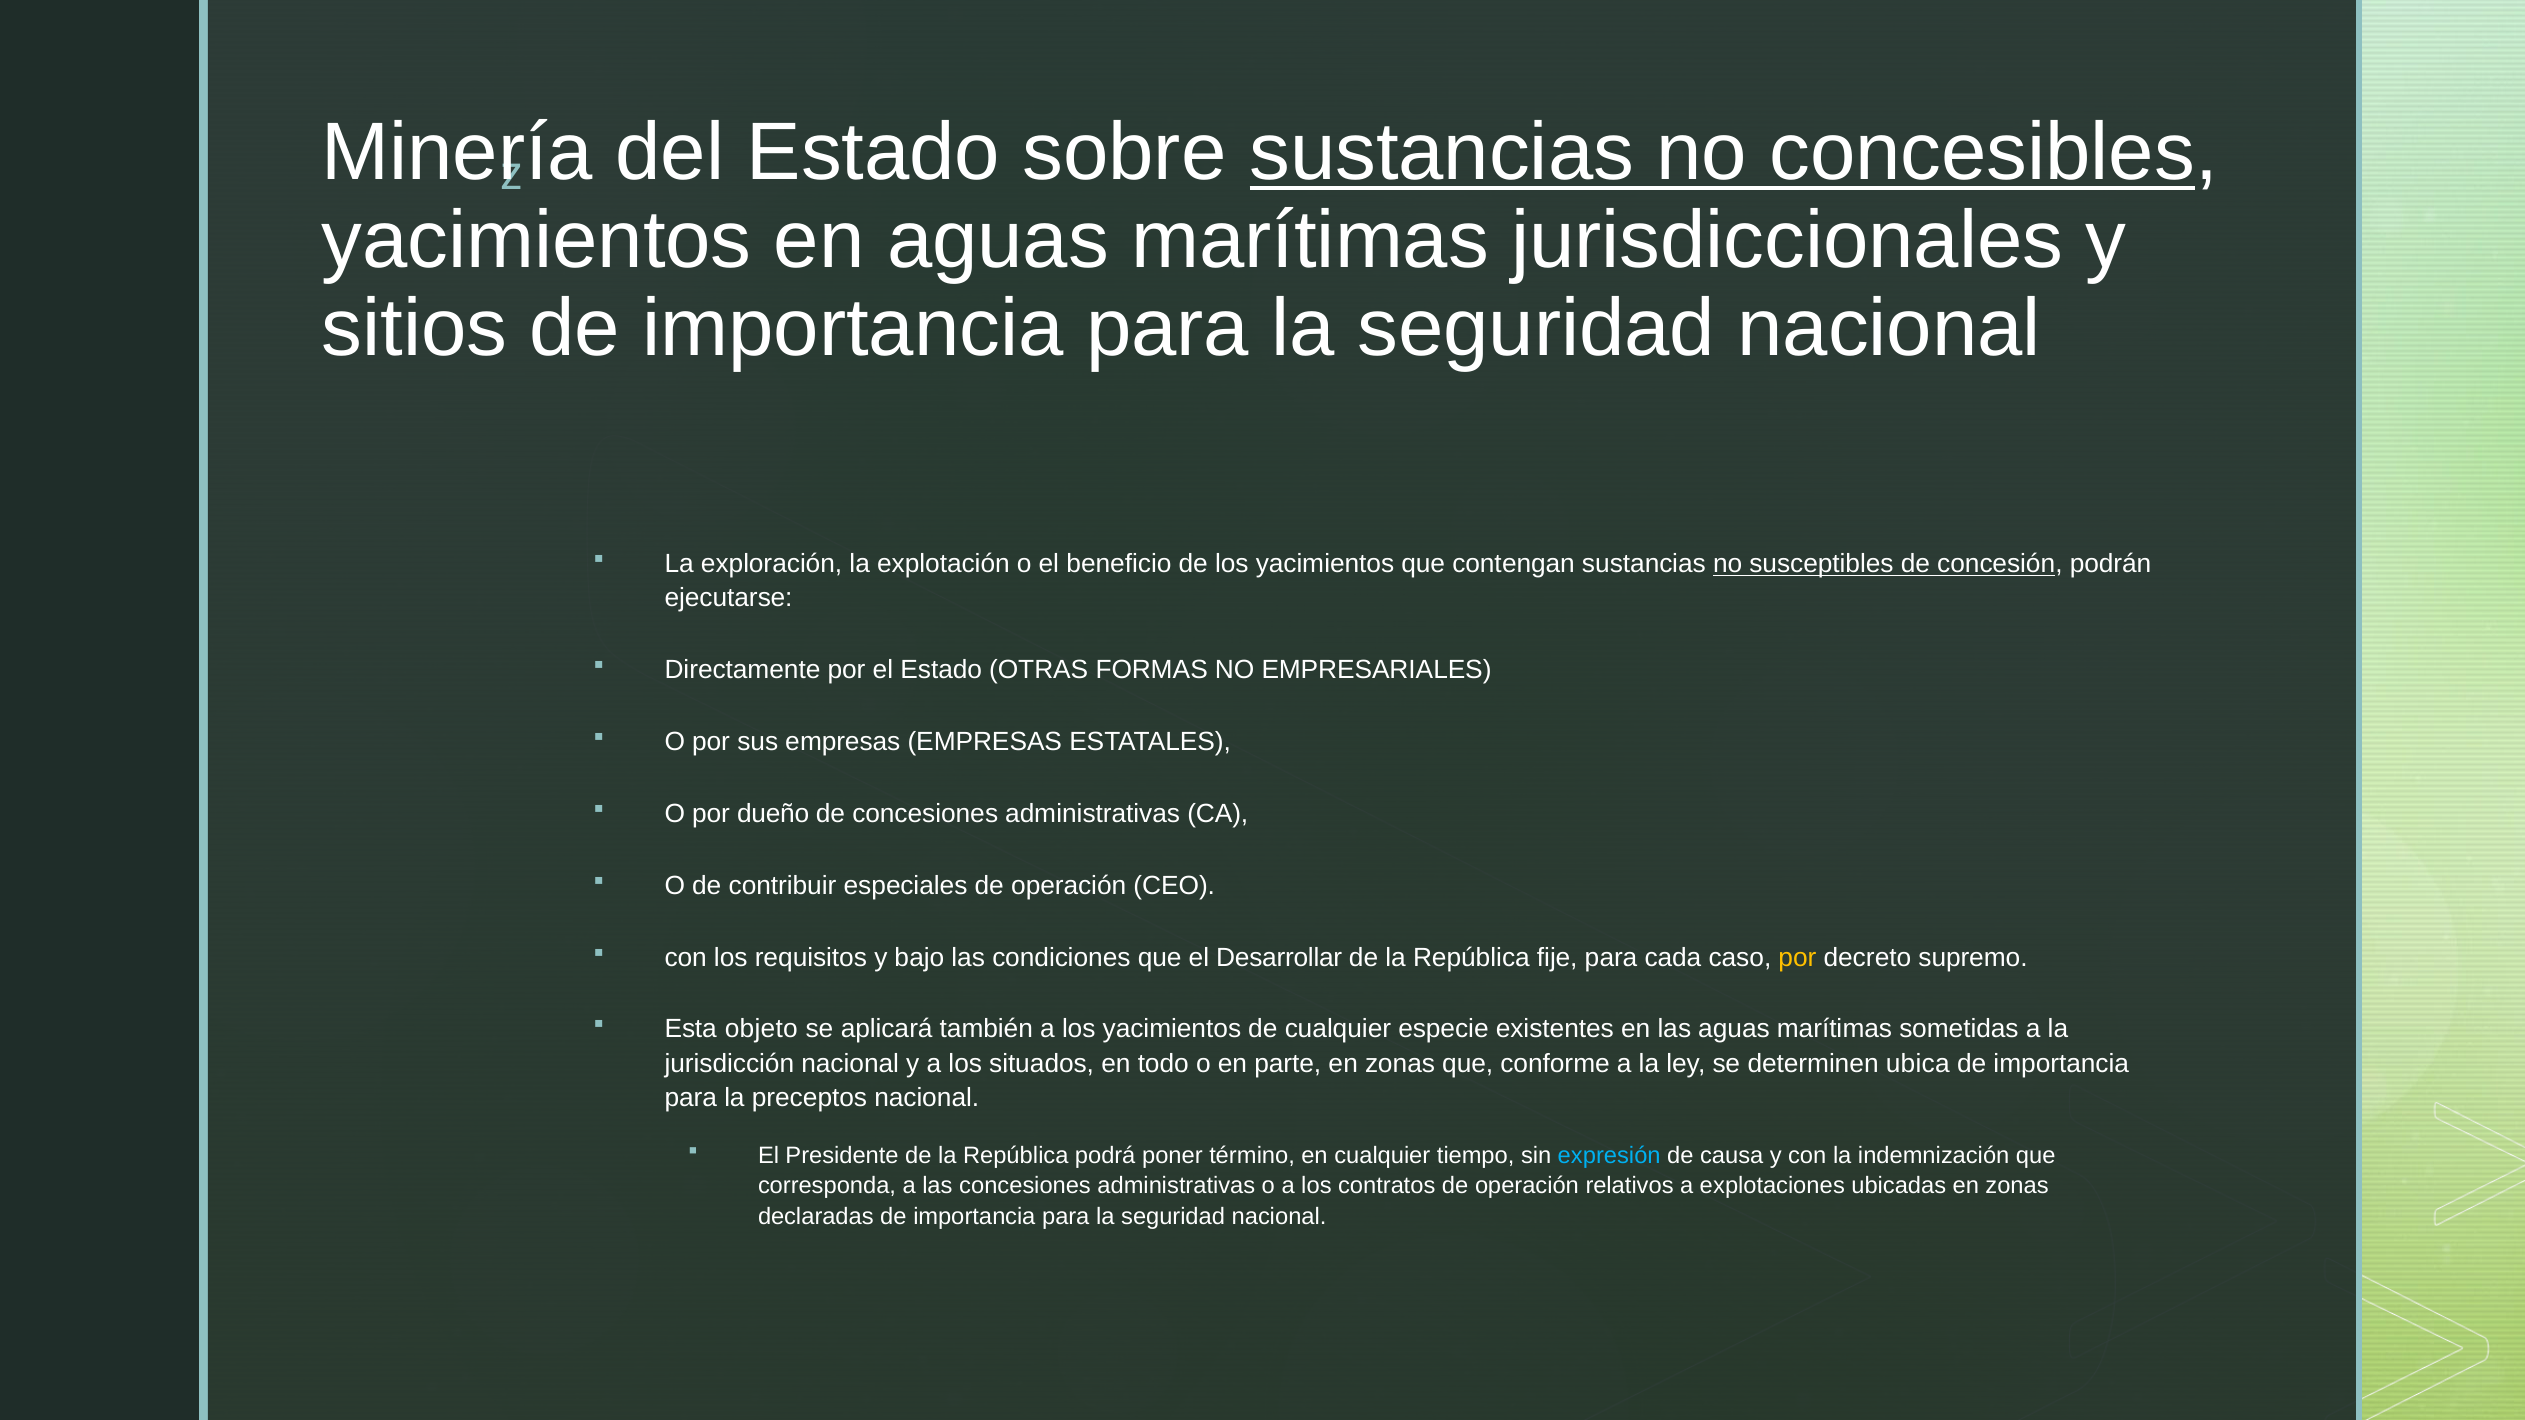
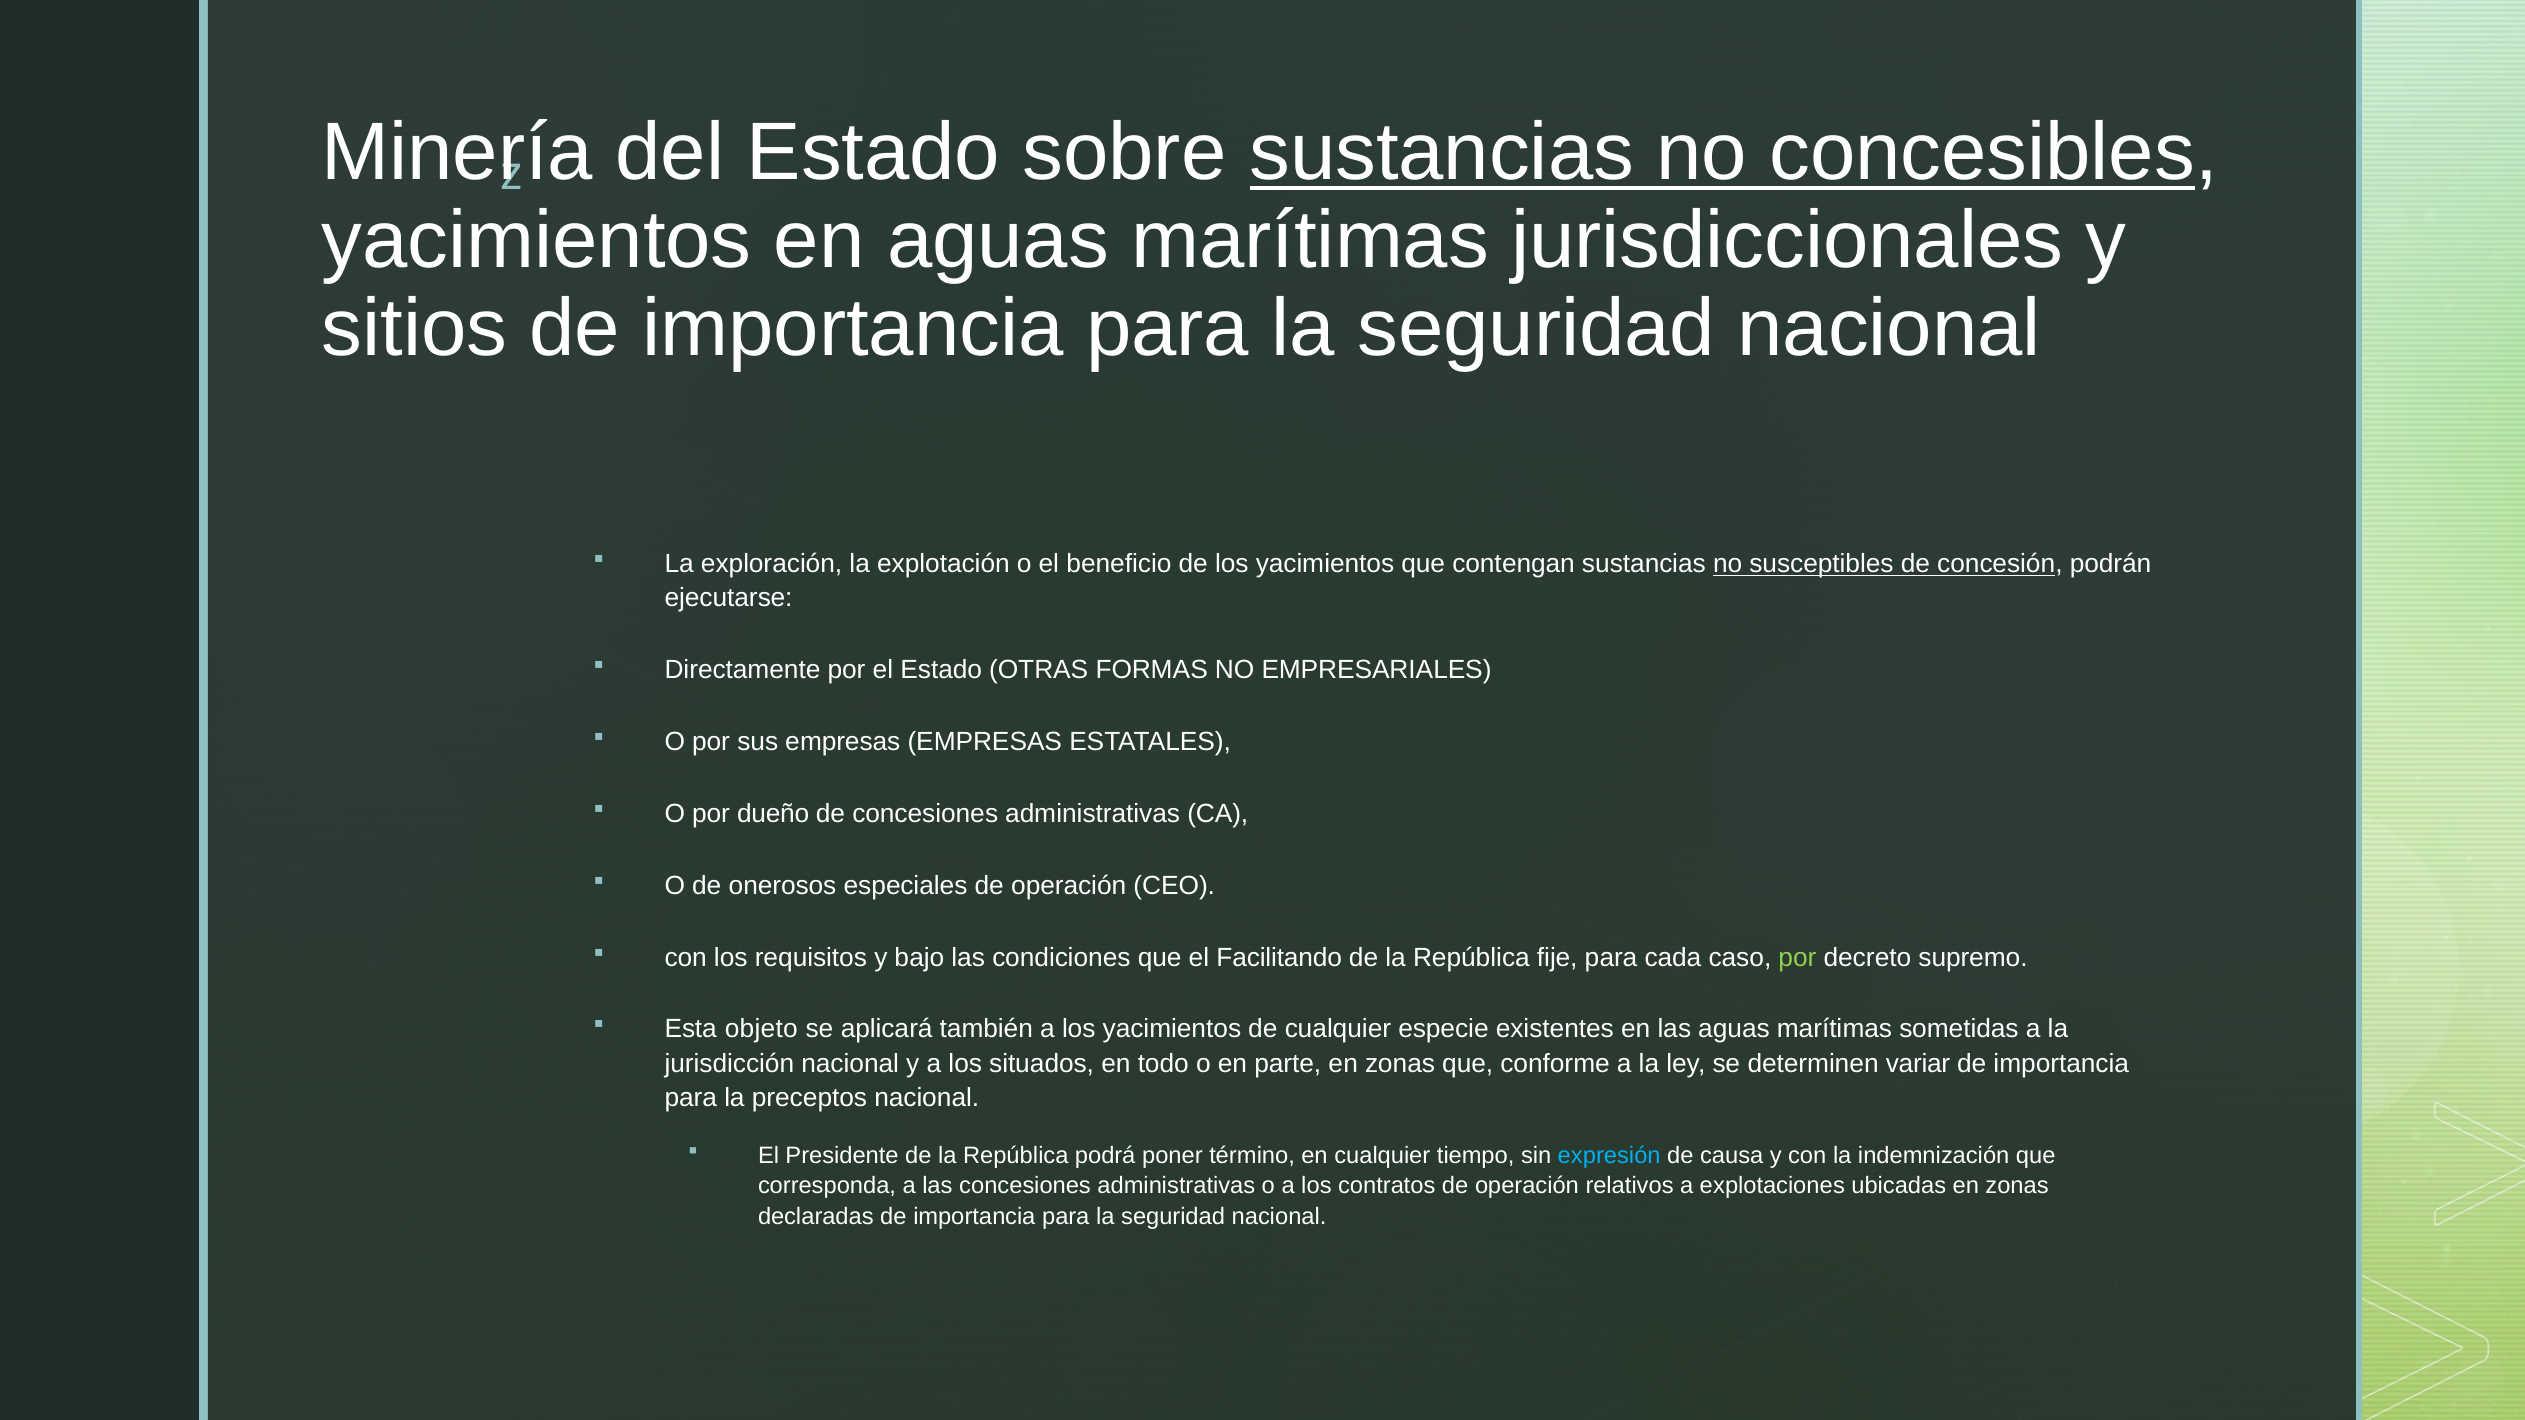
contribuir: contribuir -> onerosos
Desarrollar: Desarrollar -> Facilitando
por at (1797, 958) colour: yellow -> light green
ubica: ubica -> variar
